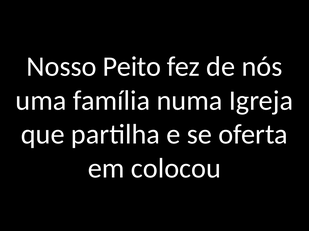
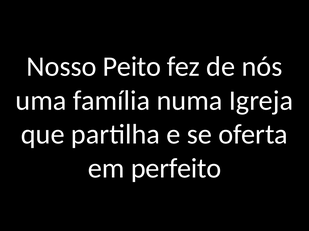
colocou: colocou -> perfeito
